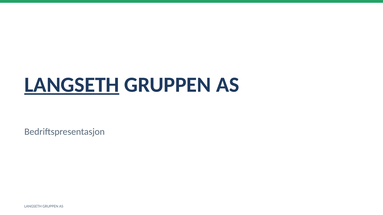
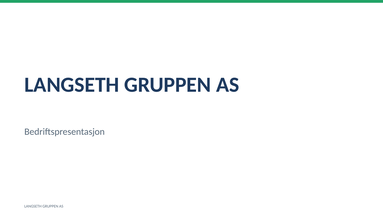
LANGSETH at (72, 85) underline: present -> none
